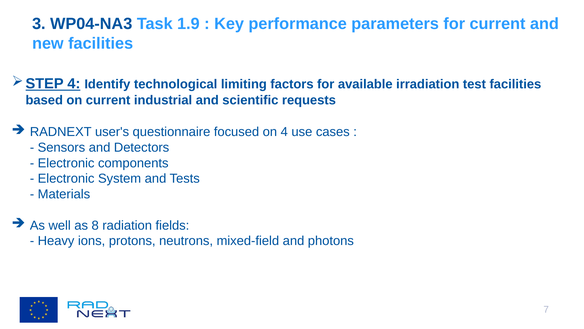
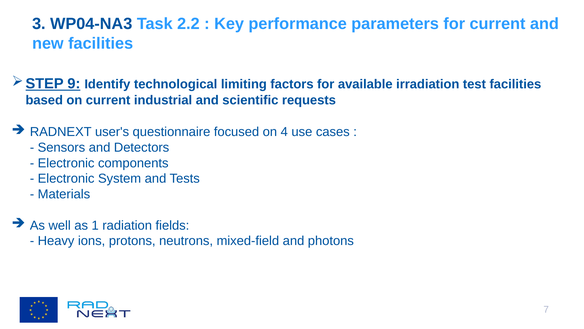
1.9: 1.9 -> 2.2
4 at (74, 84): 4 -> 9
8: 8 -> 1
